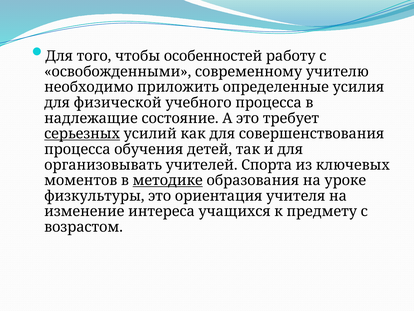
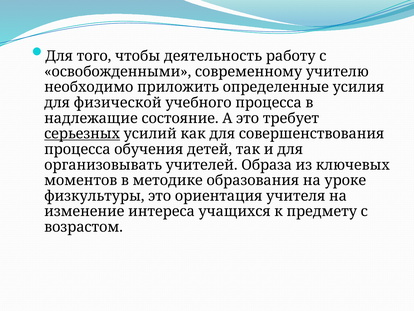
особенностей: особенностей -> деятельность
Спорта: Спорта -> Образа
методике underline: present -> none
